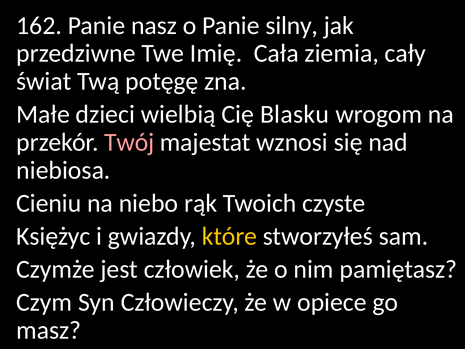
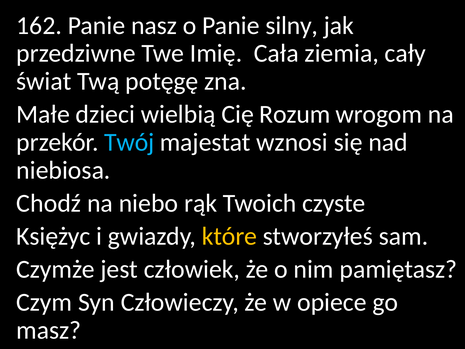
Blasku: Blasku -> Rozum
Twój colour: pink -> light blue
Cieniu: Cieniu -> Chodź
